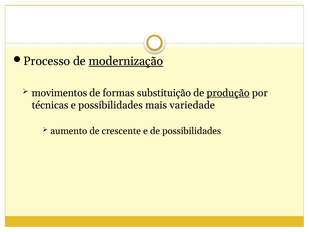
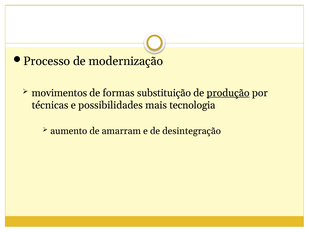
modernização underline: present -> none
variedade: variedade -> tecnologia
crescente: crescente -> amarram
de possibilidades: possibilidades -> desintegração
